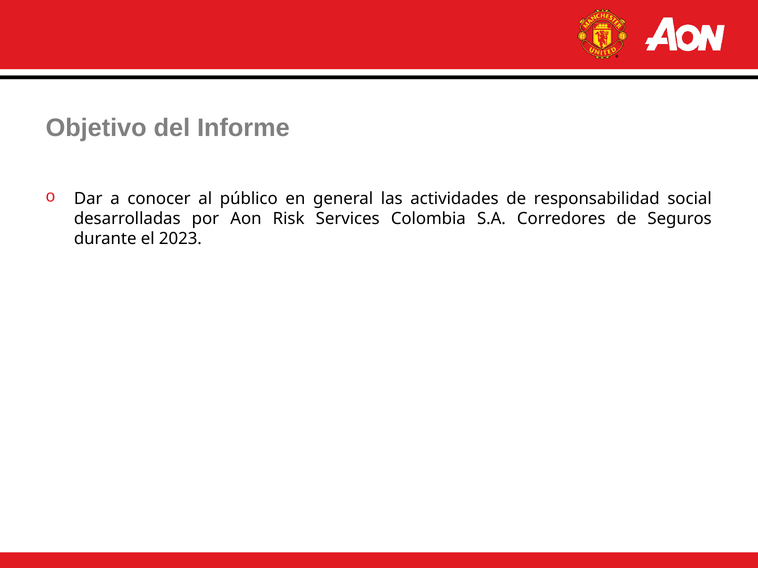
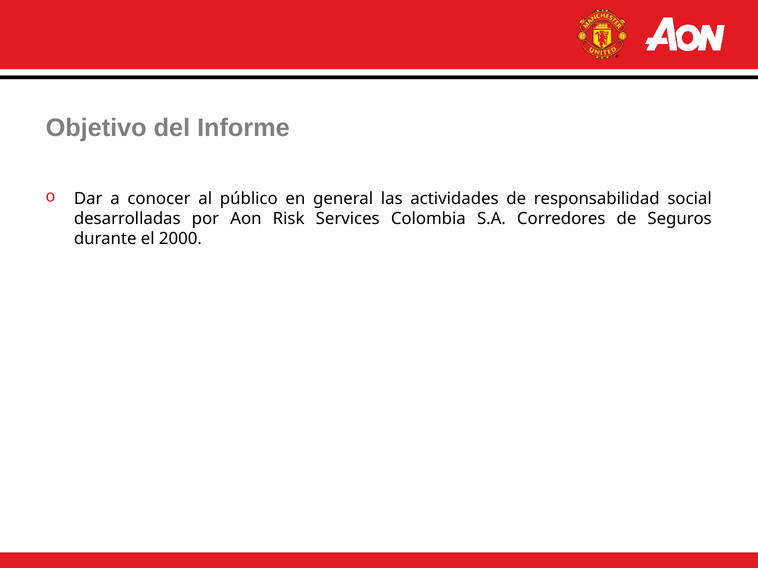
2023: 2023 -> 2000
